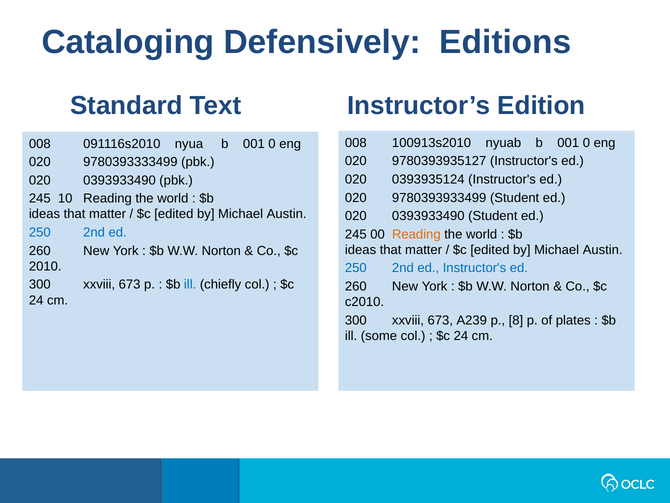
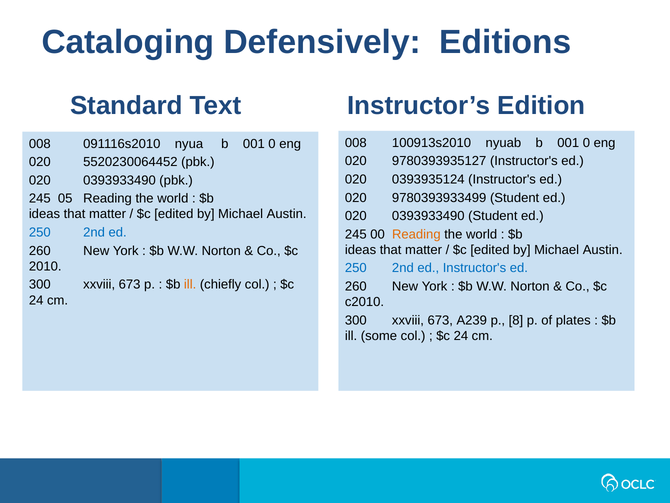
9780393333499: 9780393333499 -> 5520230064452
10: 10 -> 05
ill at (190, 284) colour: blue -> orange
